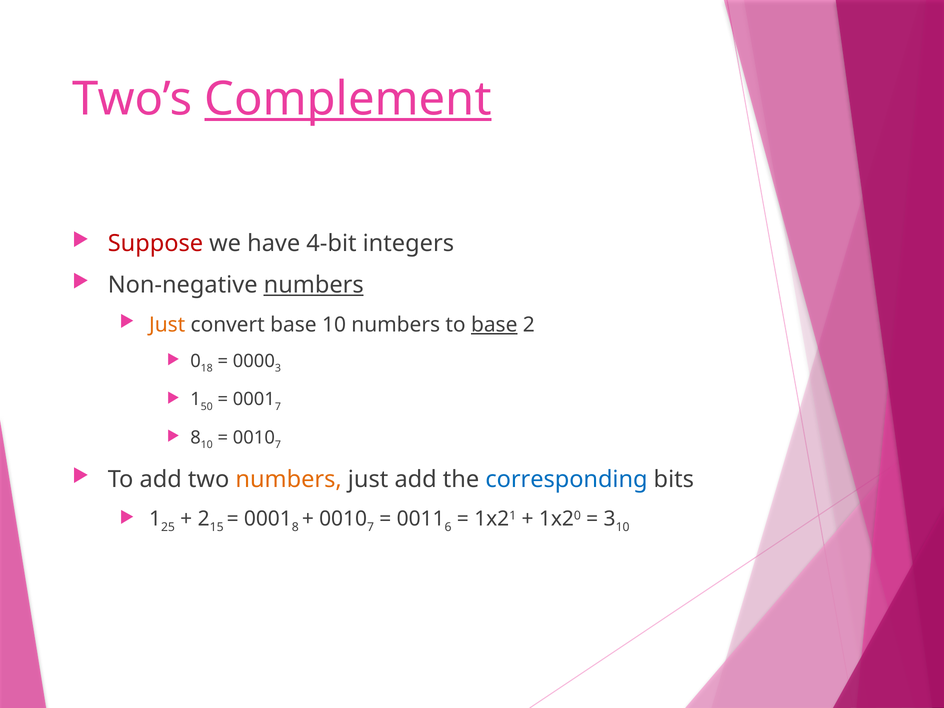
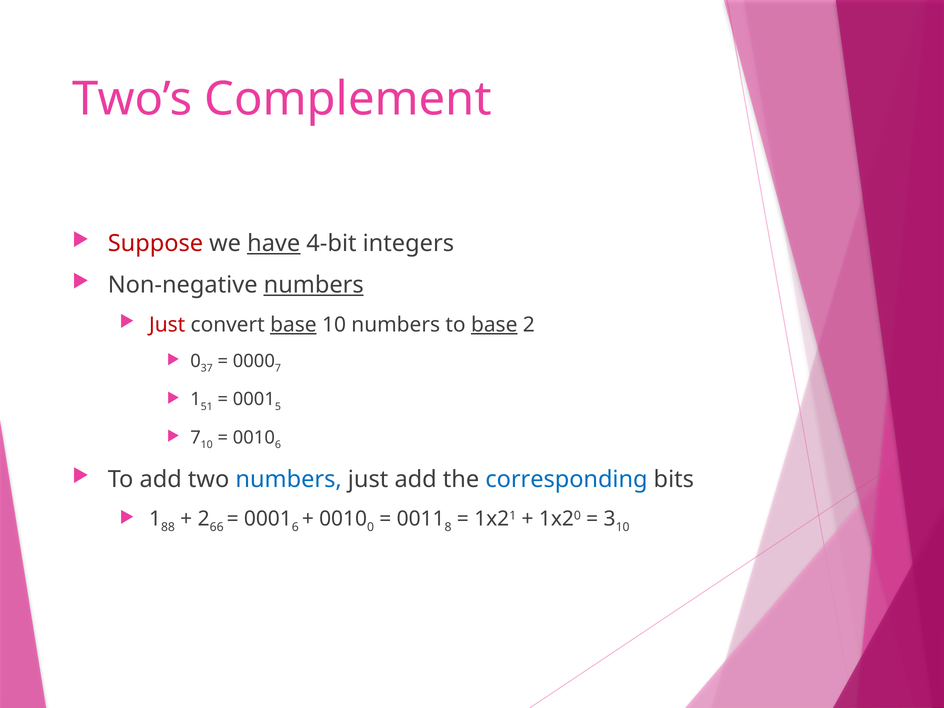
Complement underline: present -> none
have underline: none -> present
Just at (167, 325) colour: orange -> red
base at (293, 325) underline: none -> present
18: 18 -> 37
3 at (278, 368): 3 -> 7
50: 50 -> 51
7 at (278, 407): 7 -> 5
8 at (196, 438): 8 -> 7
7 at (278, 445): 7 -> 6
numbers at (289, 479) colour: orange -> blue
25: 25 -> 88
15: 15 -> 66
8 at (295, 527): 8 -> 6
7 at (371, 527): 7 -> 0
6: 6 -> 8
